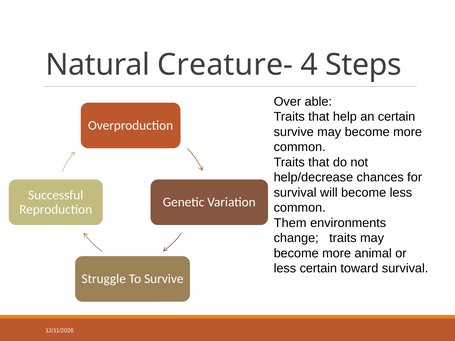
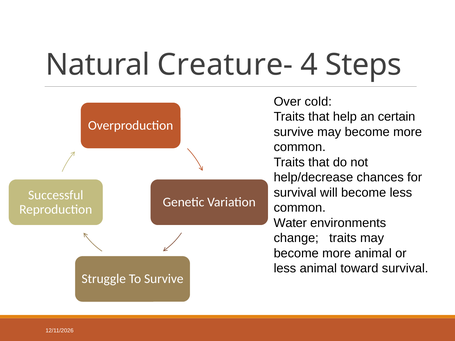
able: able -> cold
Them: Them -> Water
less certain: certain -> animal
